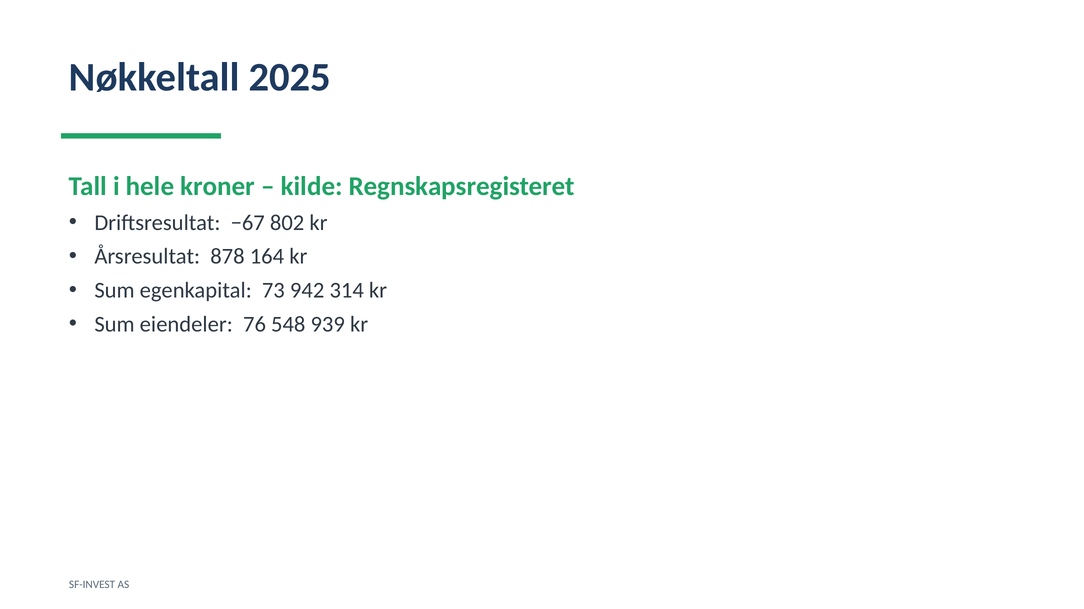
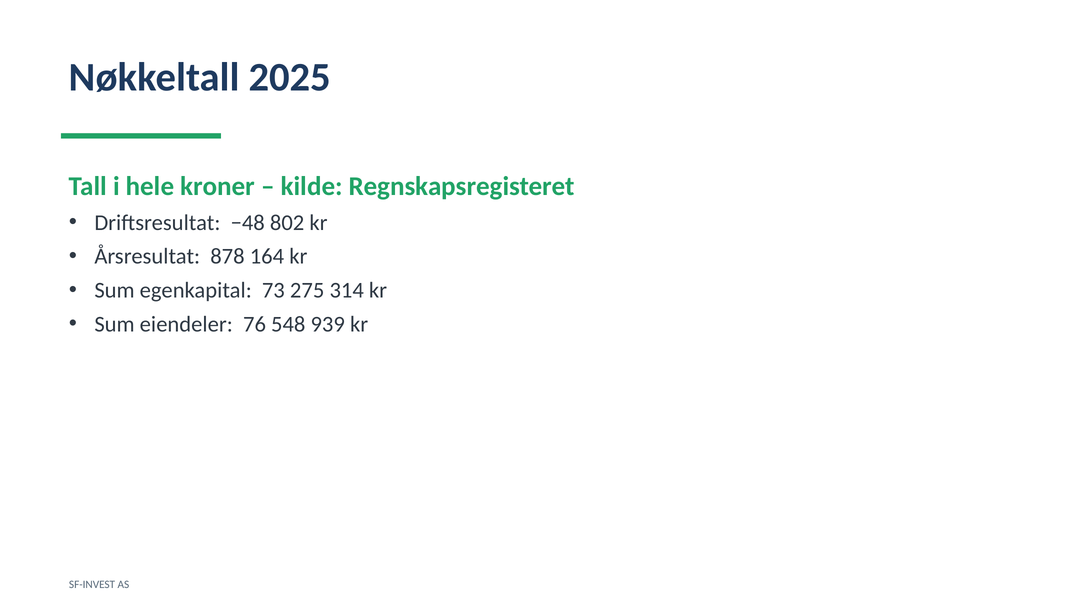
−67: −67 -> −48
942: 942 -> 275
